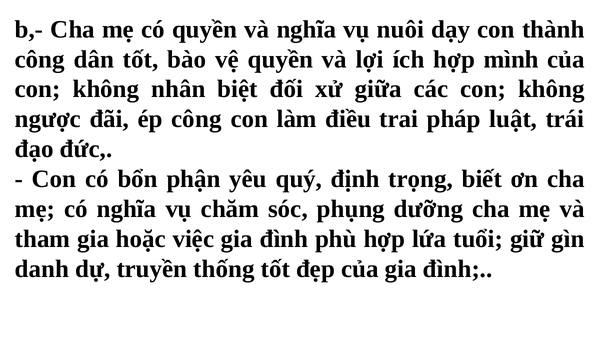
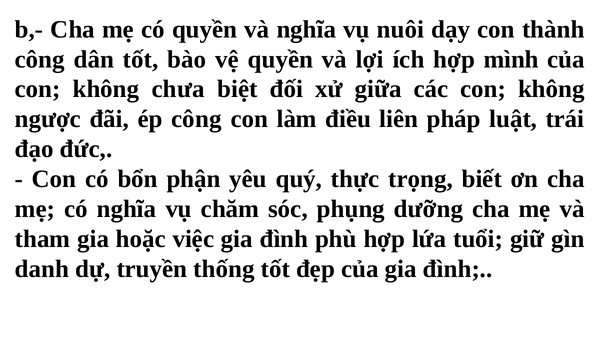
nhân: nhân -> chưa
trai: trai -> liên
định: định -> thực
